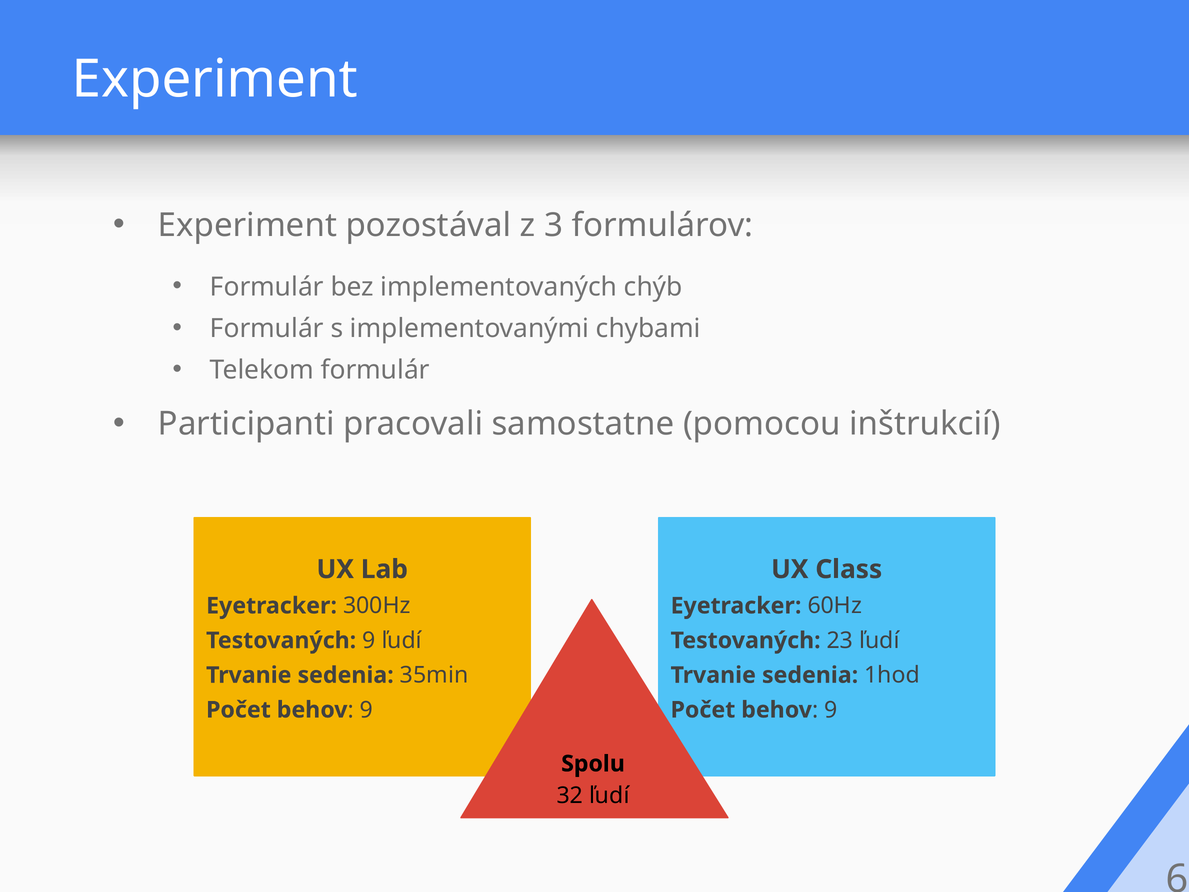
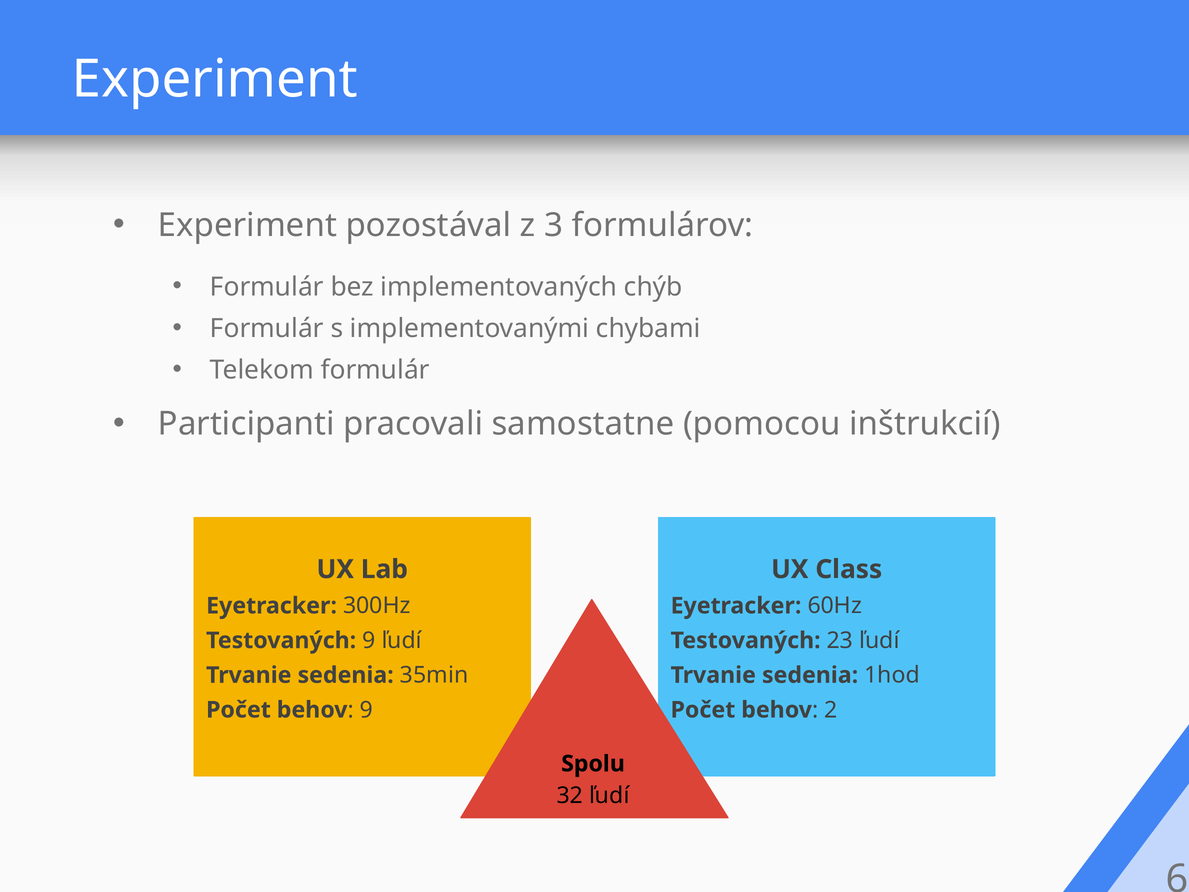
9 at (831, 710): 9 -> 2
